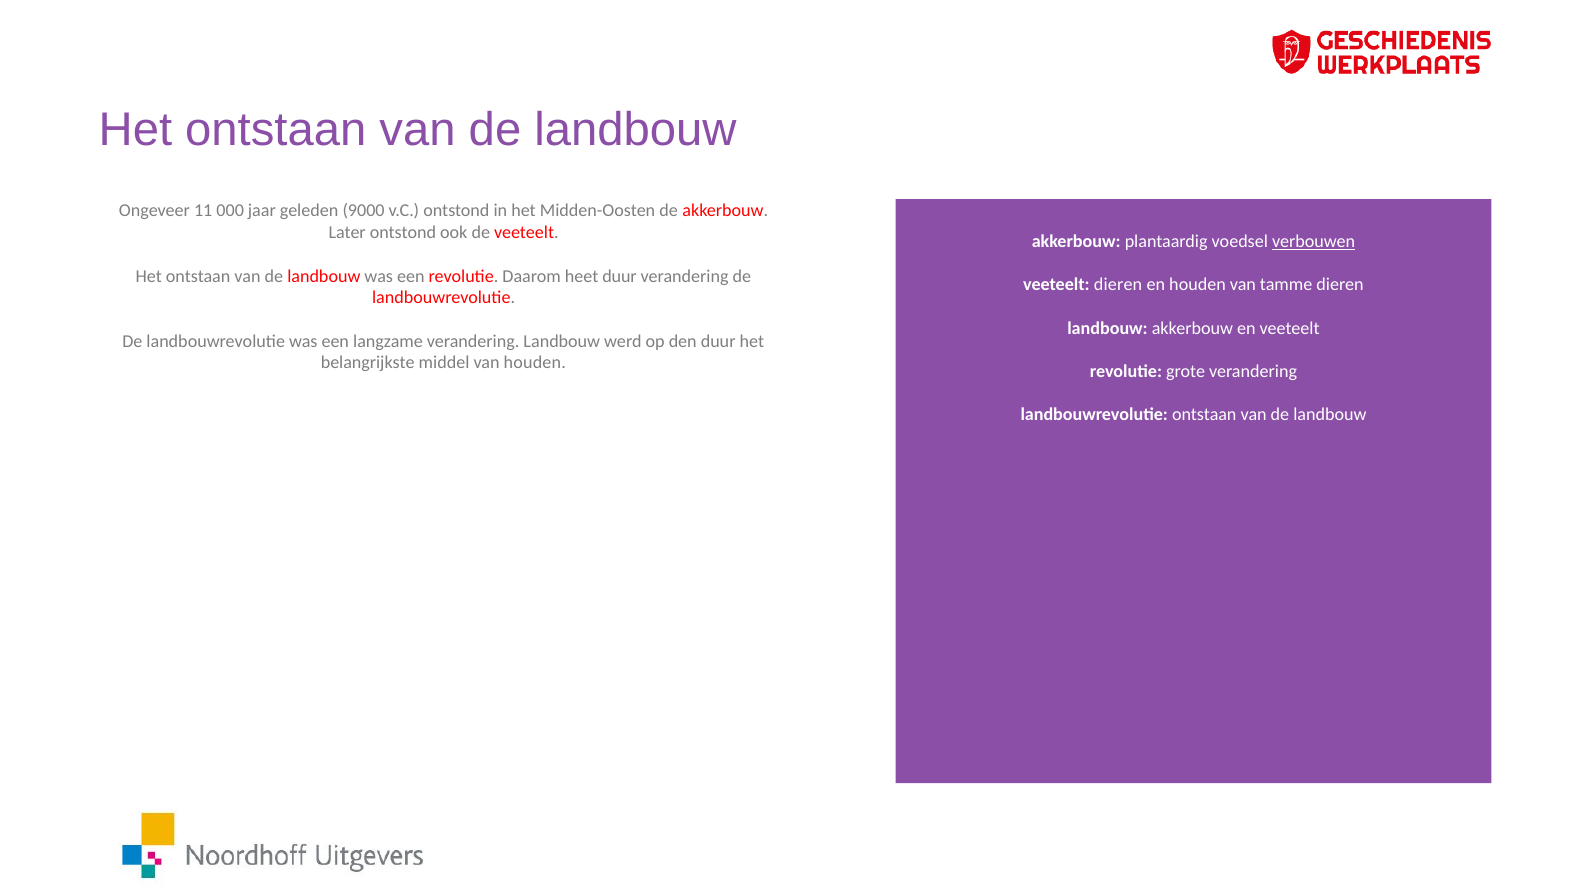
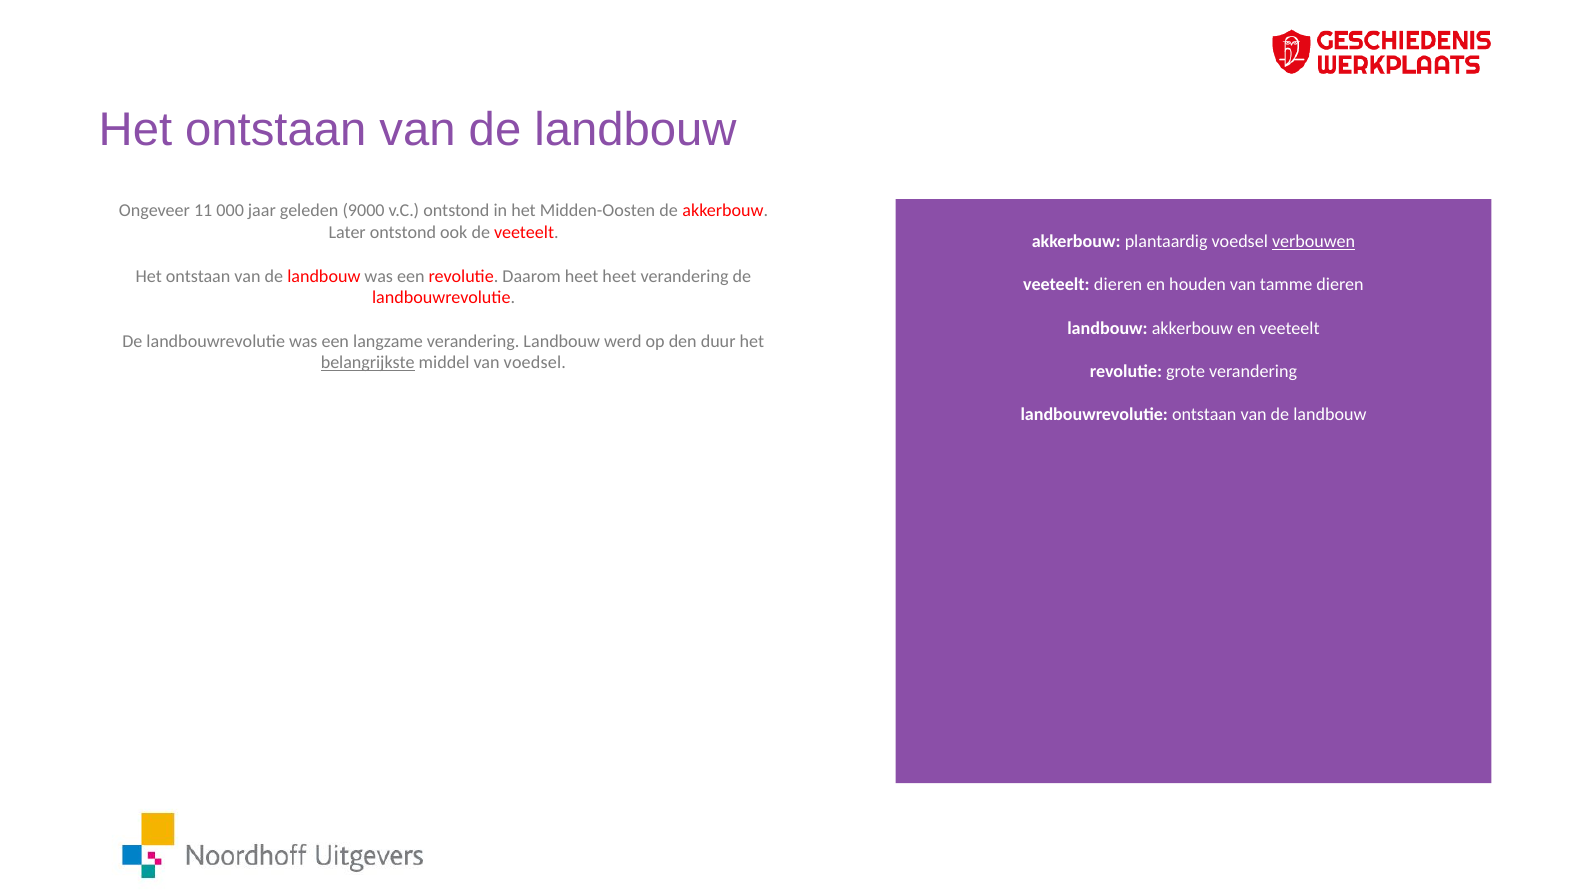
heet duur: duur -> heet
belangrijkste underline: none -> present
van houden: houden -> voedsel
